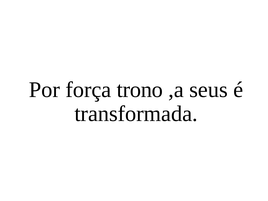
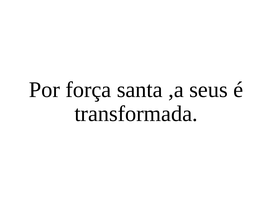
trono: trono -> santa
